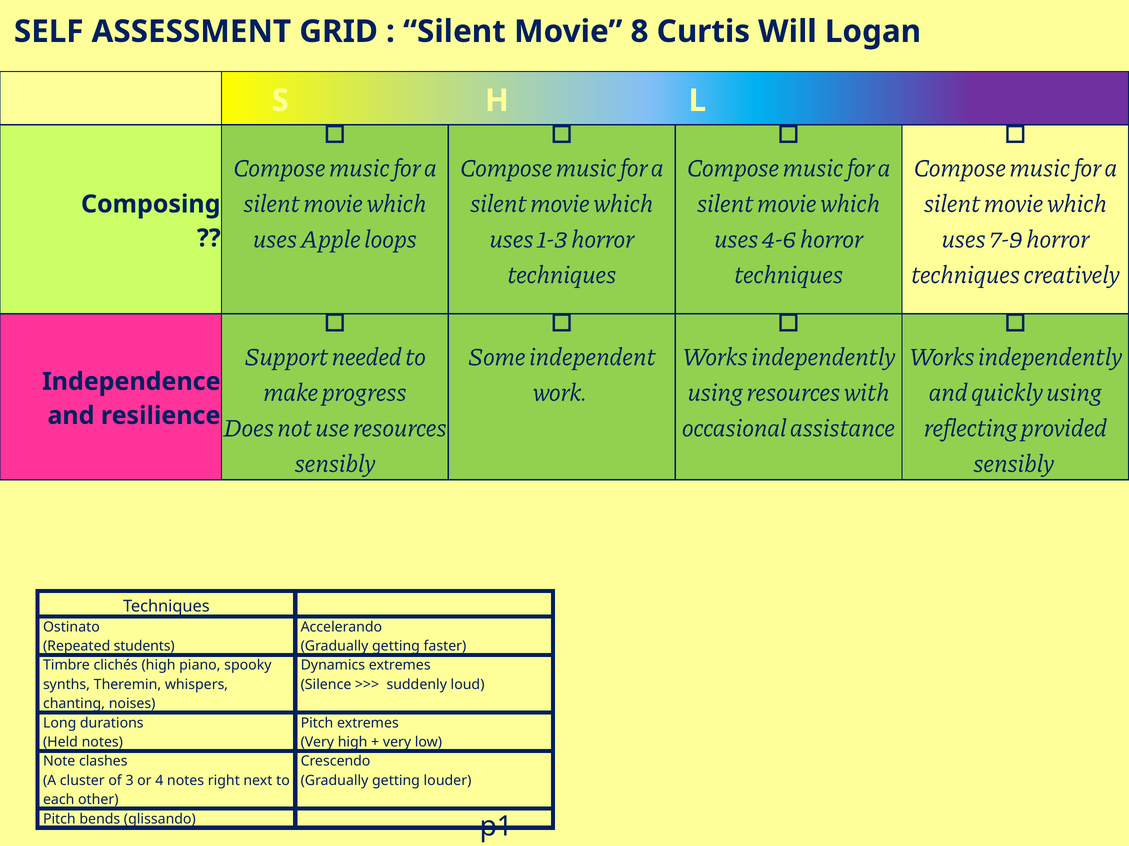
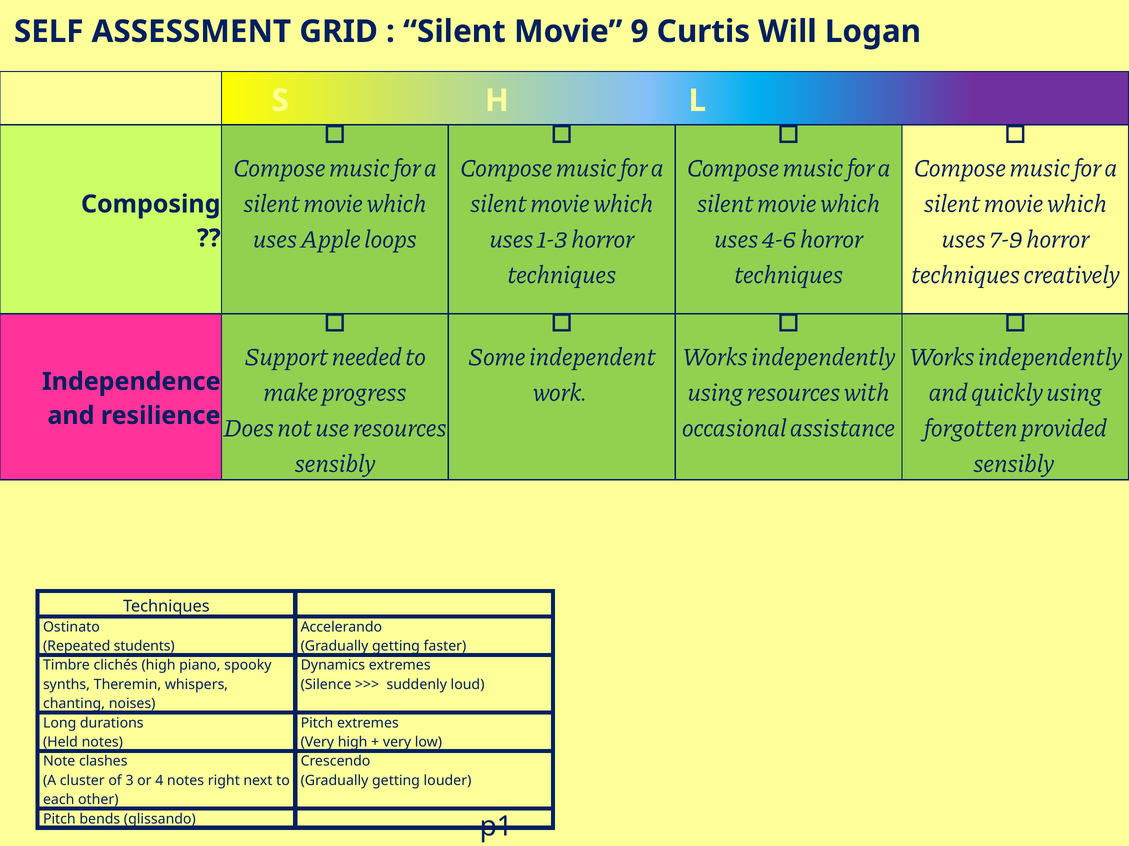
8: 8 -> 9
reflecting: reflecting -> forgotten
